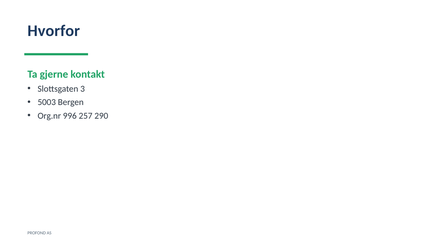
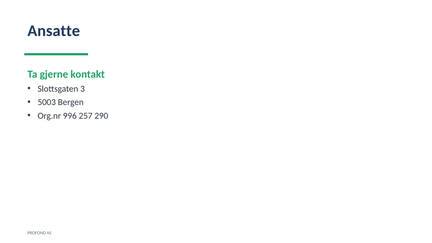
Hvorfor: Hvorfor -> Ansatte
